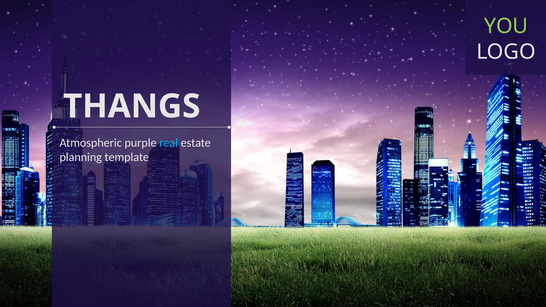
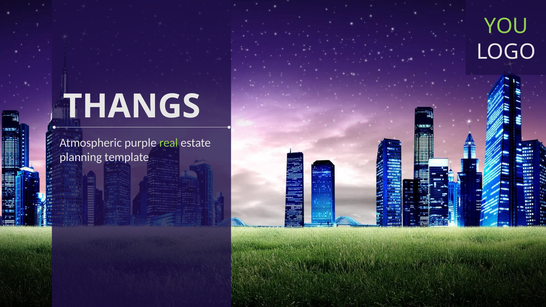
real colour: light blue -> light green
